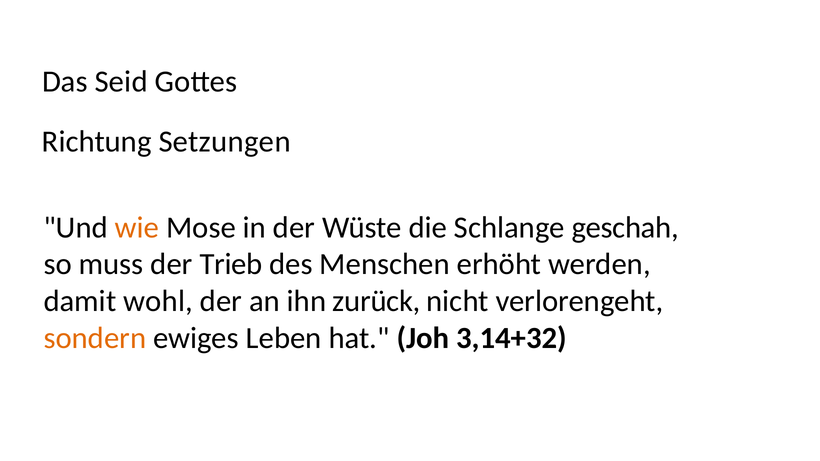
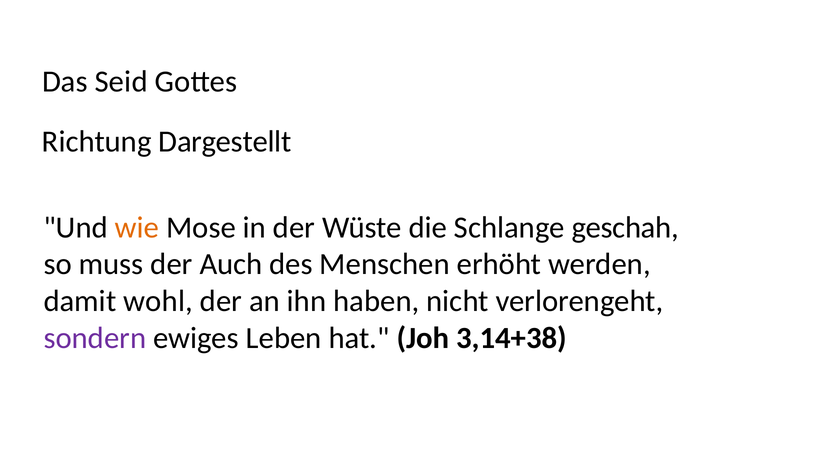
Setzungen: Setzungen -> Dargestellt
Trieb: Trieb -> Auch
zurück: zurück -> haben
sondern colour: orange -> purple
3,14+32: 3,14+32 -> 3,14+38
